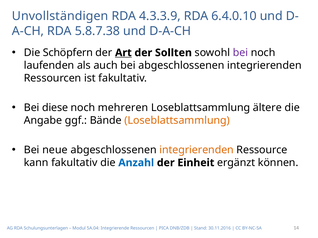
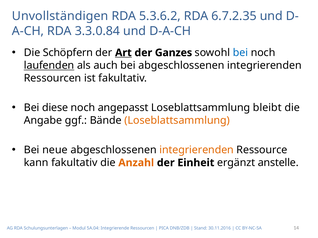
4.3.3.9: 4.3.3.9 -> 5.3.6.2
6.4.0.10: 6.4.0.10 -> 6.7.2.35
5.8.7.38: 5.8.7.38 -> 3.3.0.84
Sollten: Sollten -> Ganzes
bei at (240, 53) colour: purple -> blue
laufenden underline: none -> present
mehreren: mehreren -> angepasst
ältere: ältere -> bleibt
Anzahl colour: blue -> orange
können: können -> anstelle
